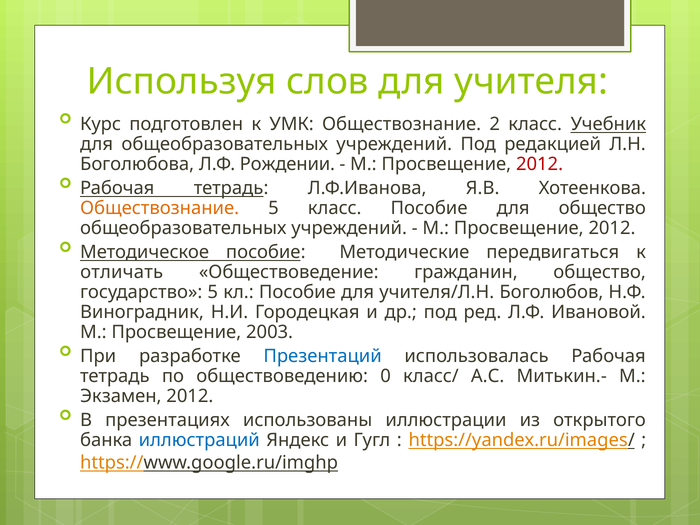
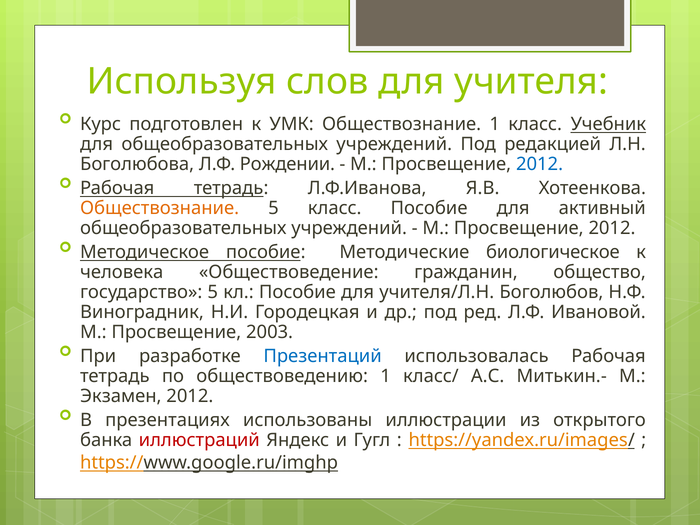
Обществознание 2: 2 -> 1
2012 at (540, 164) colour: red -> blue
для общество: общество -> активный
передвигаться: передвигаться -> биологическое
отличать: отличать -> человека
обществоведению 0: 0 -> 1
иллюстраций colour: blue -> red
